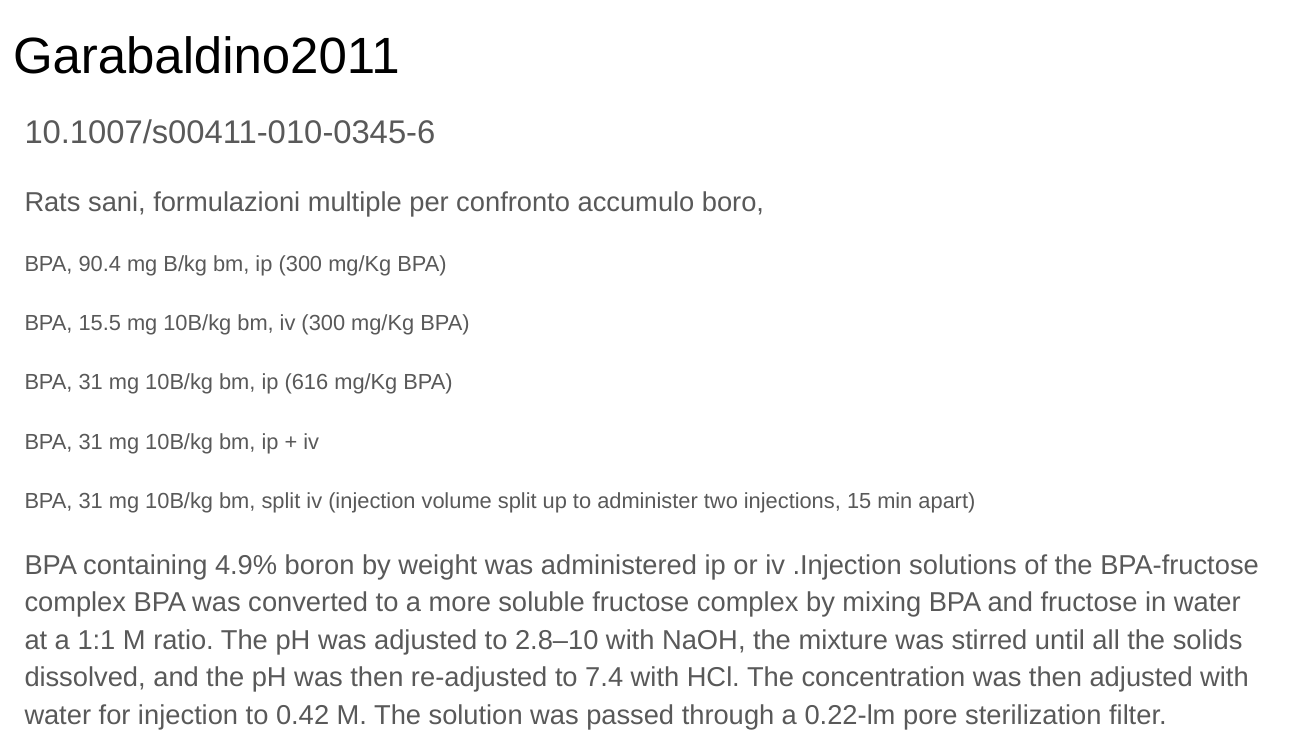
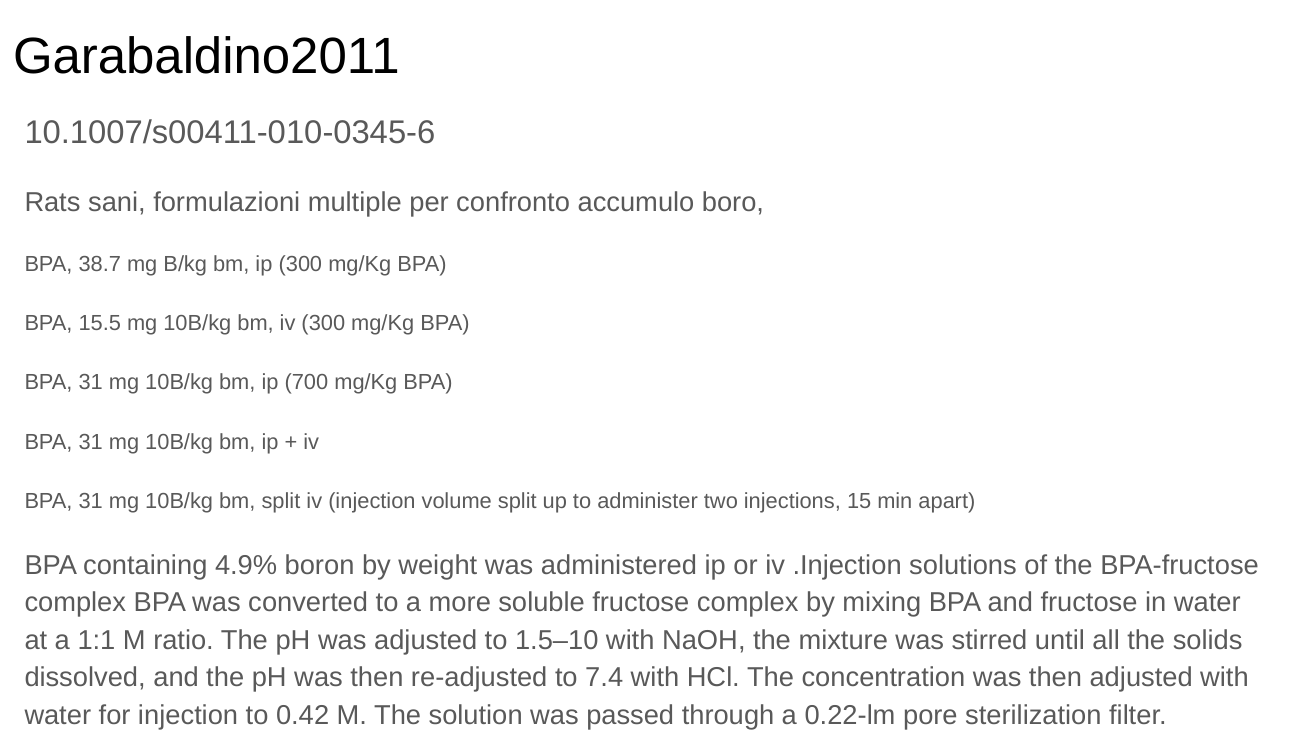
90.4: 90.4 -> 38.7
616: 616 -> 700
2.8–10: 2.8–10 -> 1.5–10
